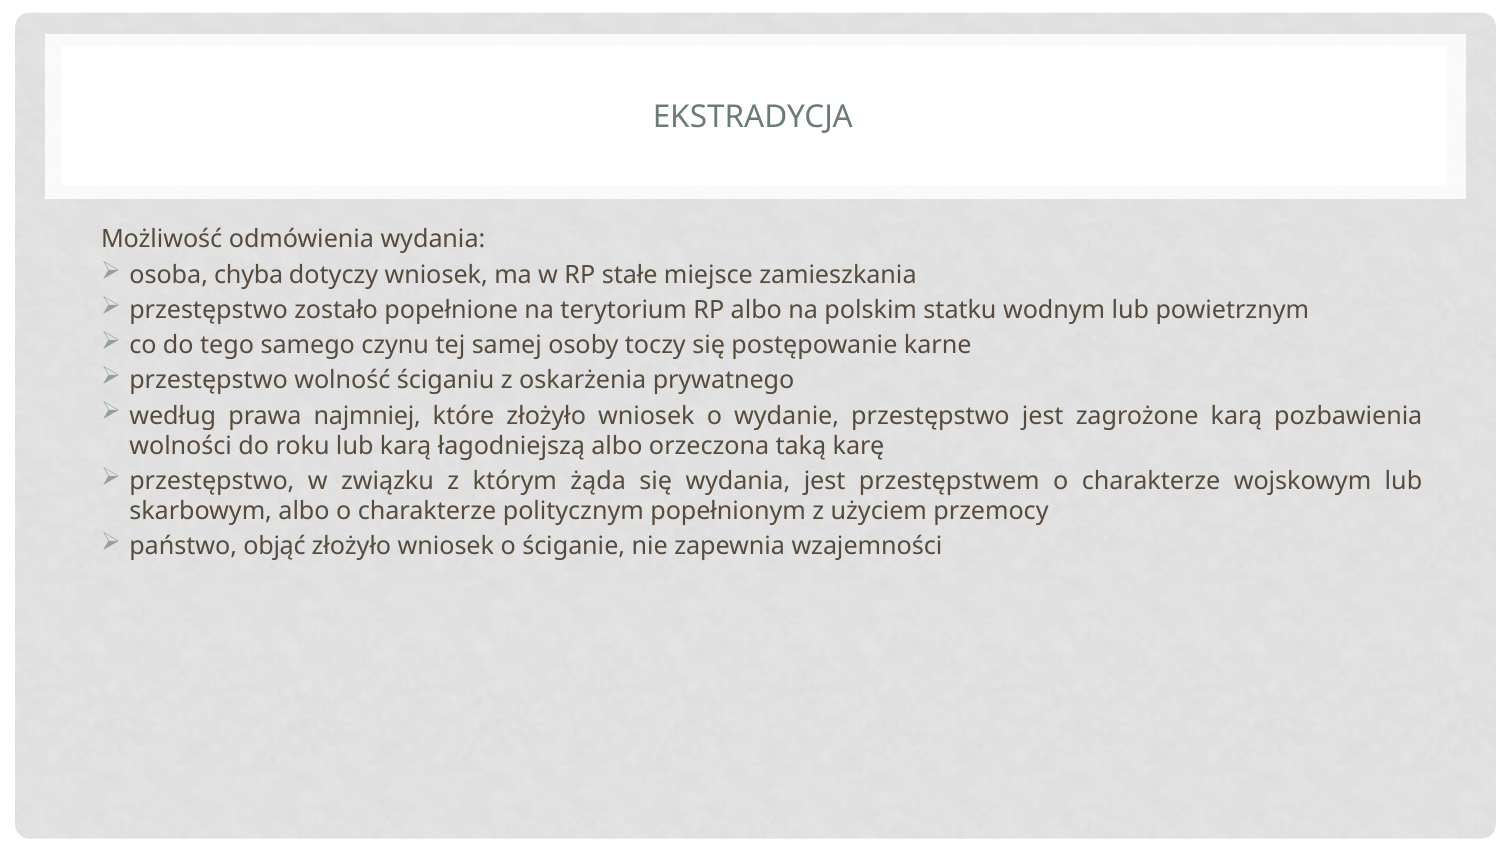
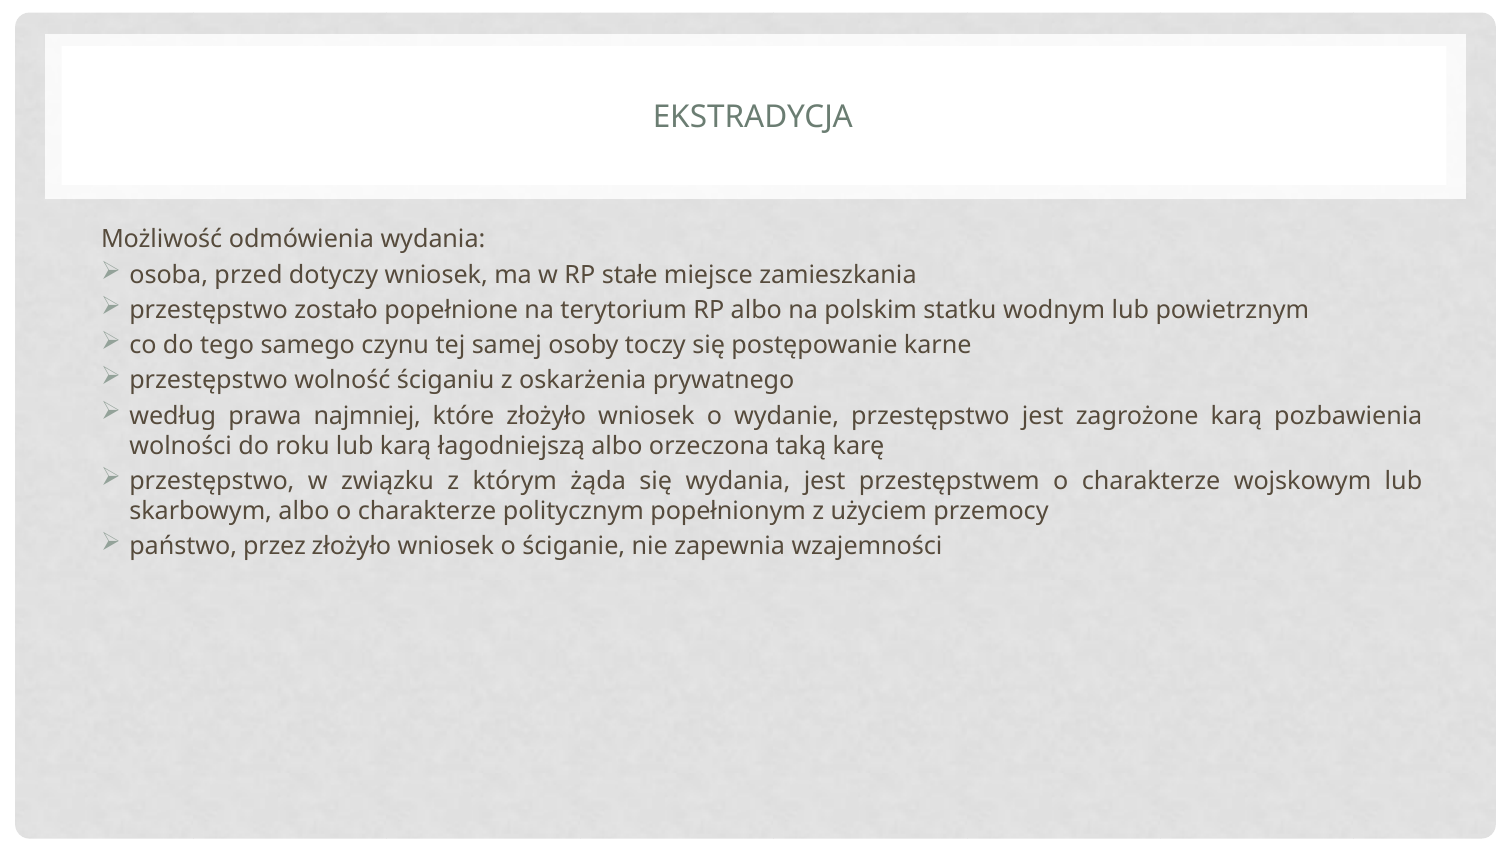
chyba: chyba -> przed
objąć: objąć -> przez
